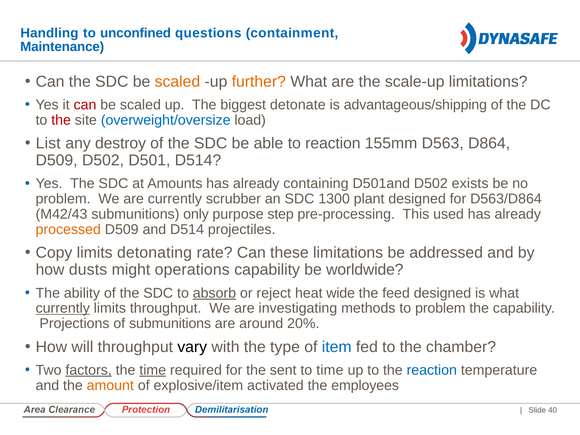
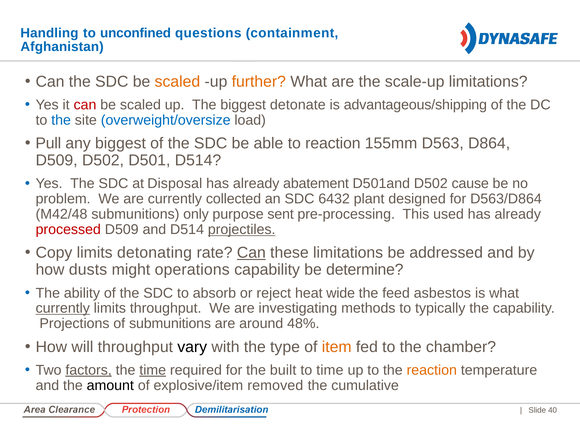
Maintenance: Maintenance -> Afghanistan
the at (61, 120) colour: red -> blue
List: List -> Pull
any destroy: destroy -> biggest
Amounts: Amounts -> Disposal
containing: containing -> abatement
exists: exists -> cause
scrubber: scrubber -> collected
1300: 1300 -> 6432
M42/43: M42/43 -> M42/48
step: step -> sent
processed colour: orange -> red
projectiles underline: none -> present
Can at (251, 253) underline: none -> present
worldwide: worldwide -> determine
absorb underline: present -> none
feed designed: designed -> asbestos
to problem: problem -> typically
20%: 20% -> 48%
item colour: blue -> orange
sent: sent -> built
reaction at (432, 370) colour: blue -> orange
amount colour: orange -> black
activated: activated -> removed
employees: employees -> cumulative
